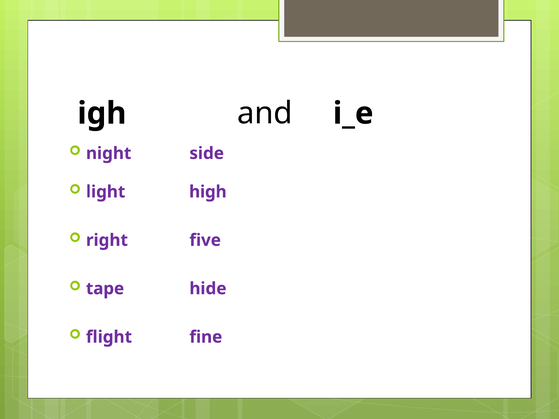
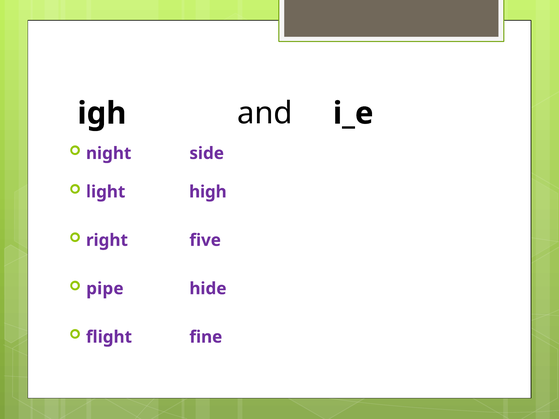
tape: tape -> pipe
